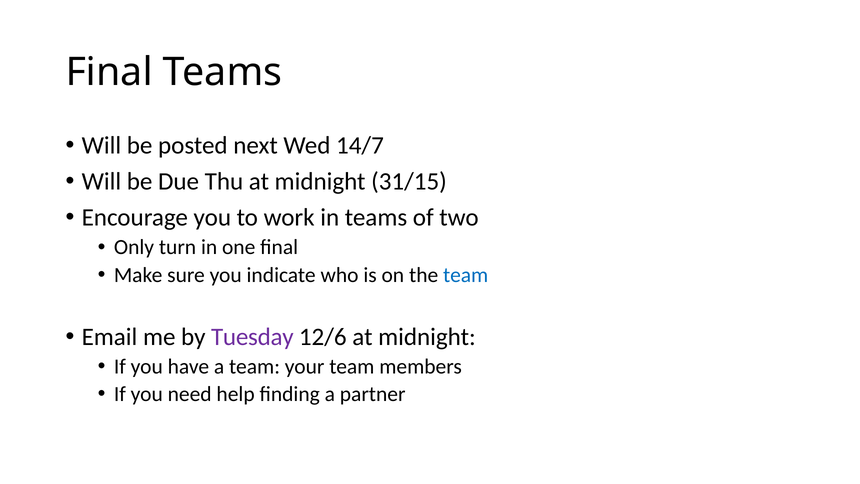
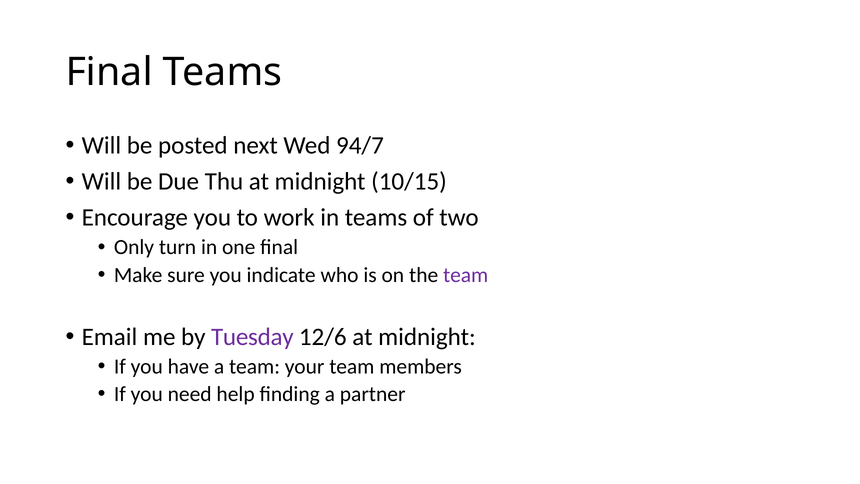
14/7: 14/7 -> 94/7
31/15: 31/15 -> 10/15
team at (466, 275) colour: blue -> purple
